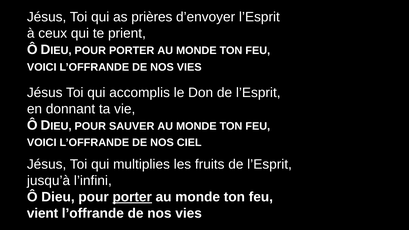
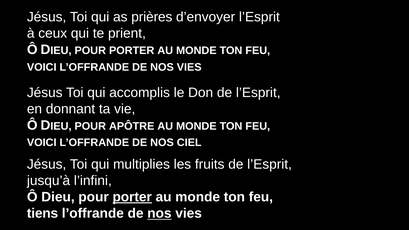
SAUVER: SAUVER -> APÔTRE
vient: vient -> tiens
nos at (159, 213) underline: none -> present
